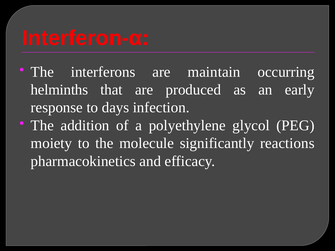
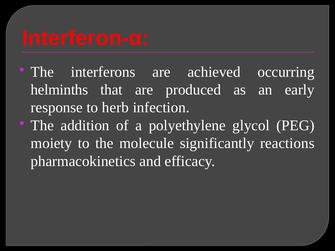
maintain: maintain -> achieved
days: days -> herb
